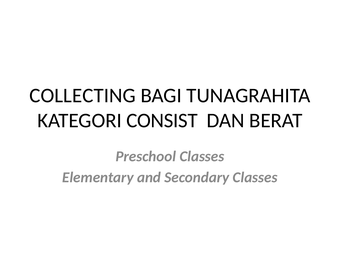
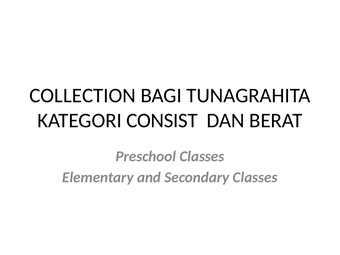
COLLECTING: COLLECTING -> COLLECTION
